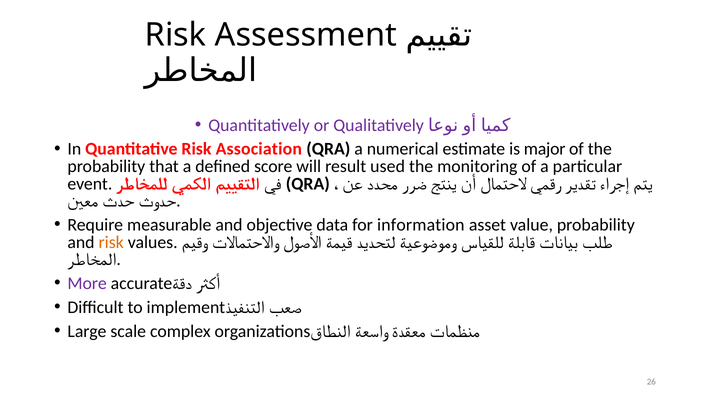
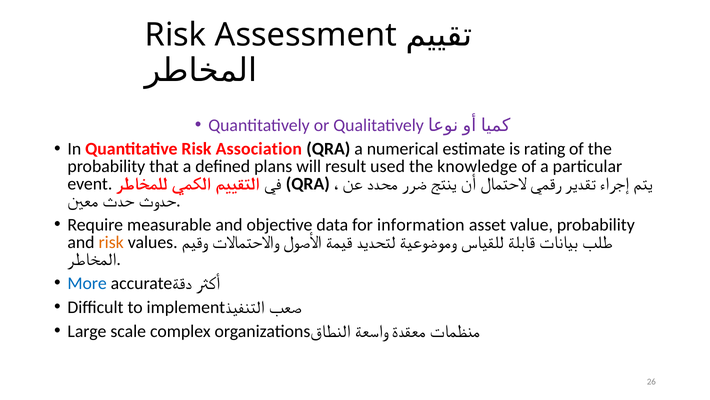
major: major -> rating
score: score -> plans
monitoring: monitoring -> knowledge
More colour: purple -> blue
